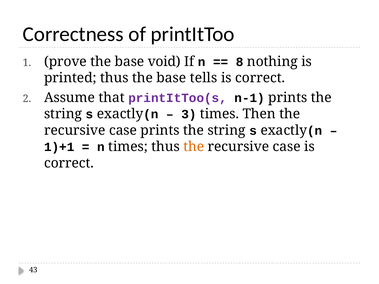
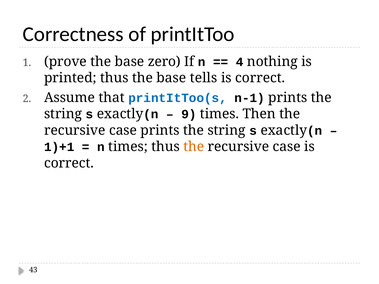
void: void -> zero
8: 8 -> 4
printItToo(s colour: purple -> blue
3: 3 -> 9
